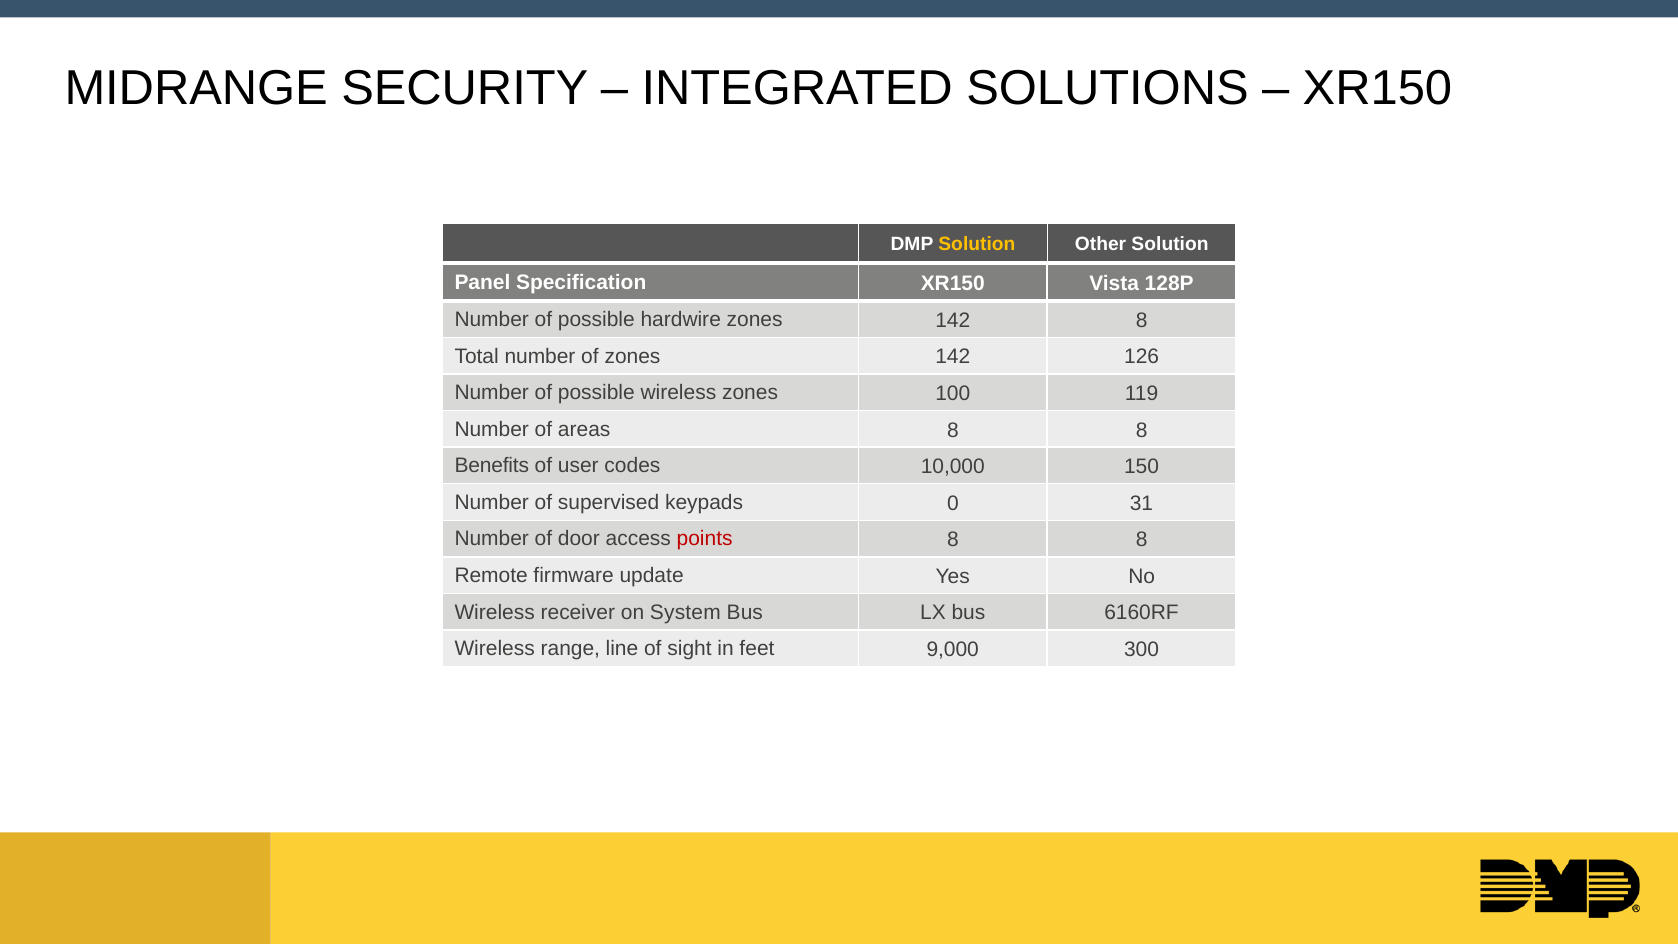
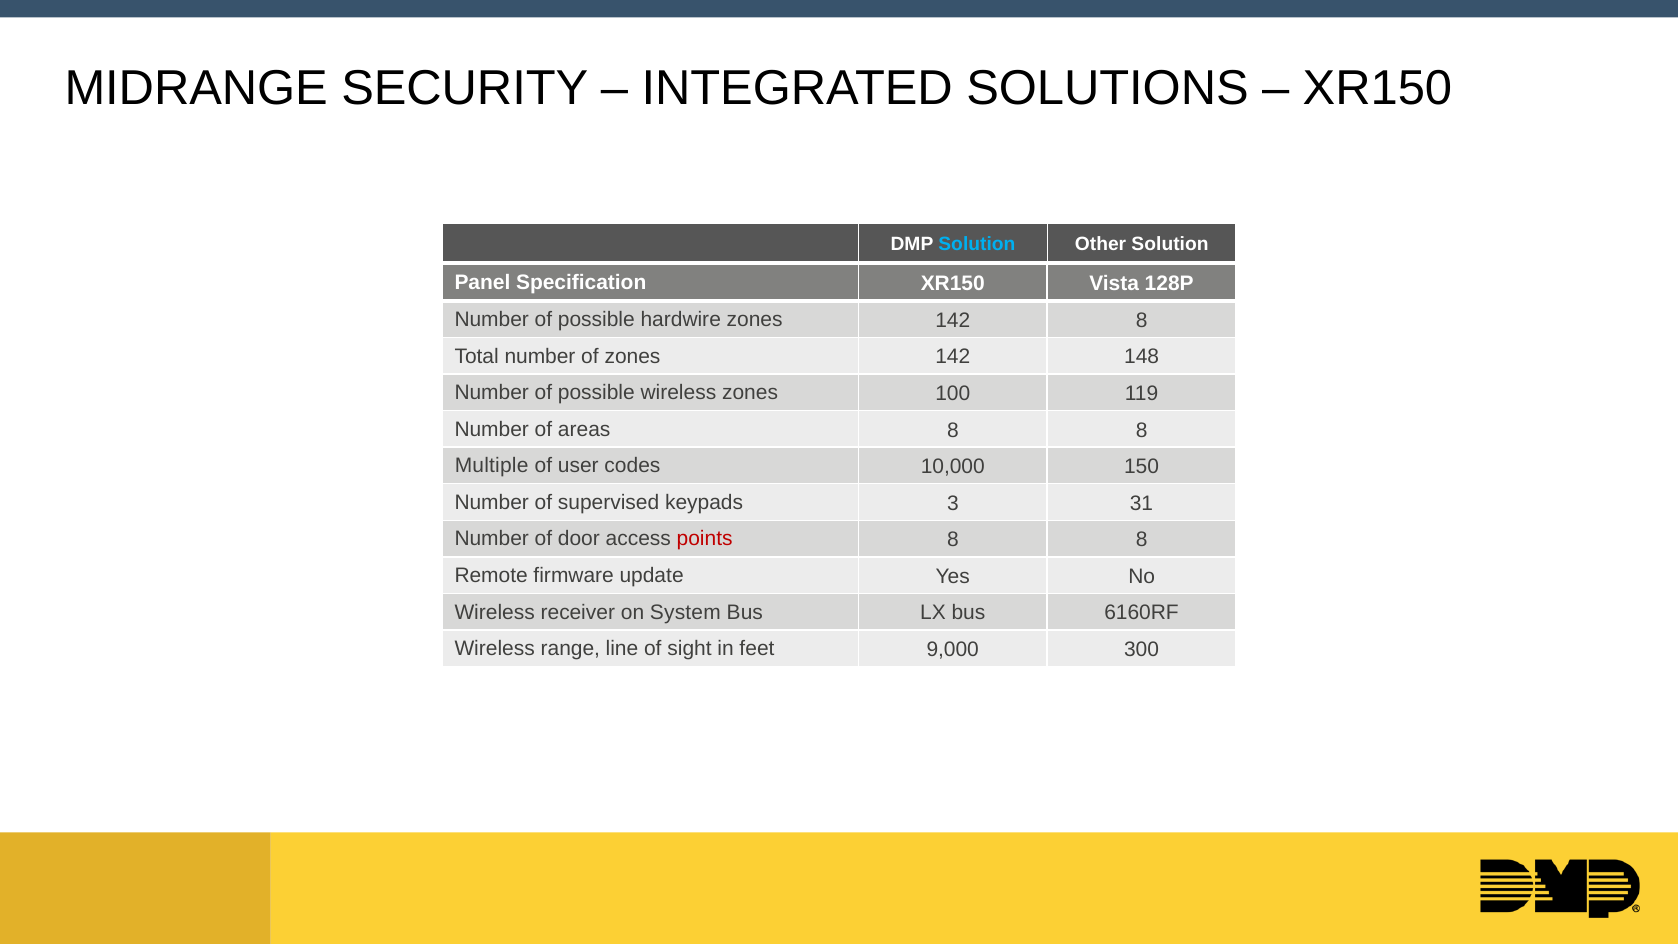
Solution at (977, 244) colour: yellow -> light blue
126: 126 -> 148
Benefits: Benefits -> Multiple
0: 0 -> 3
